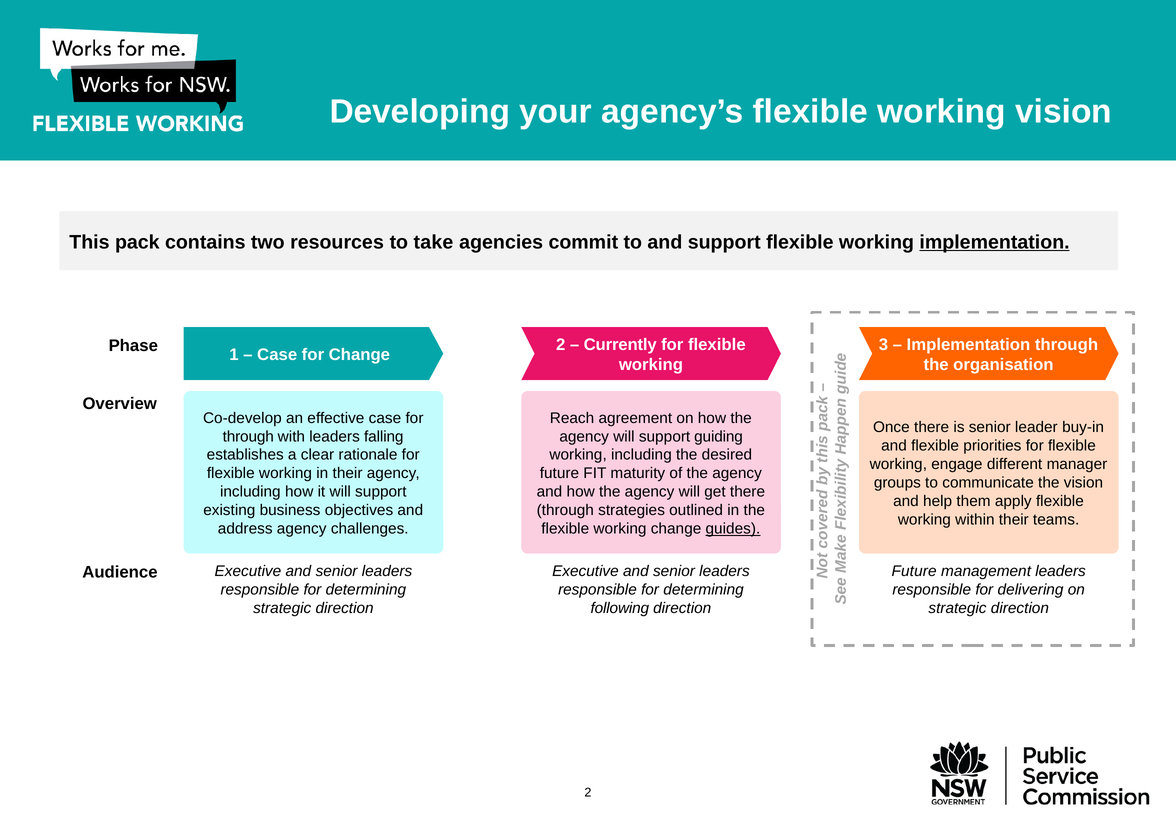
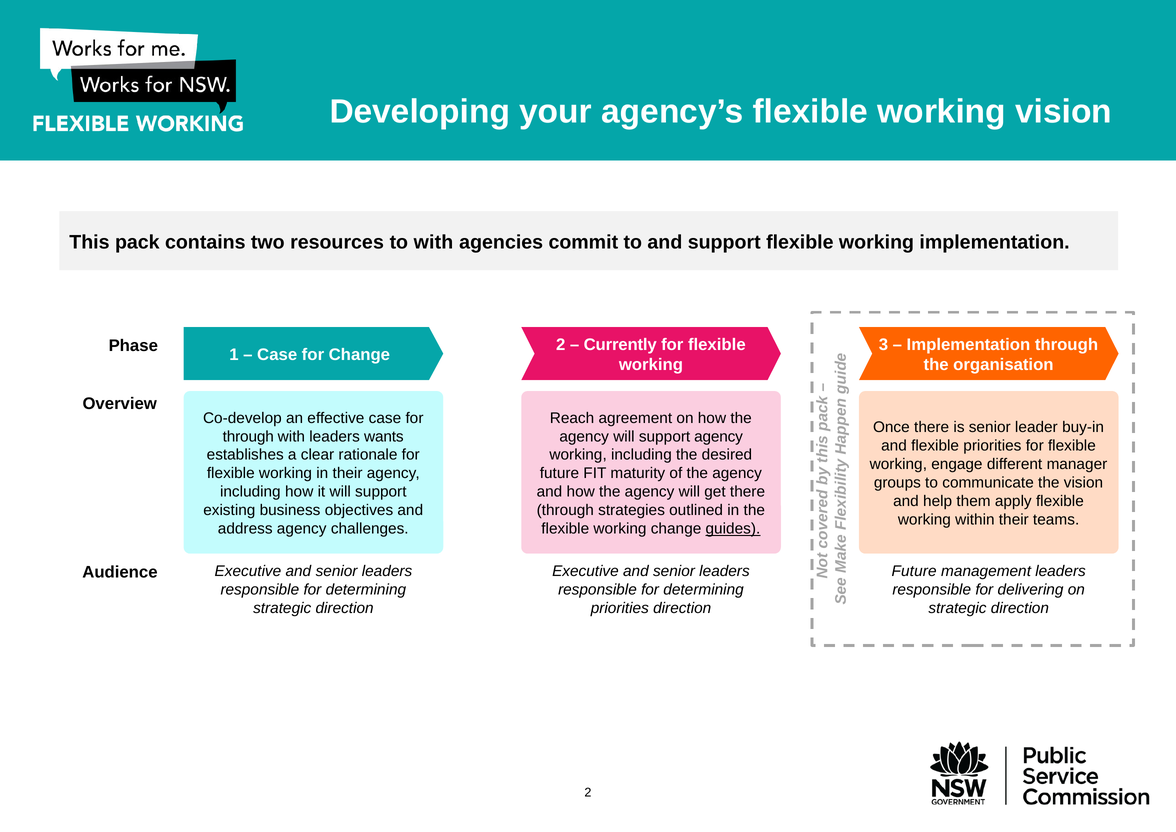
to take: take -> with
implementation at (995, 242) underline: present -> none
falling: falling -> wants
support guiding: guiding -> agency
following at (620, 608): following -> priorities
